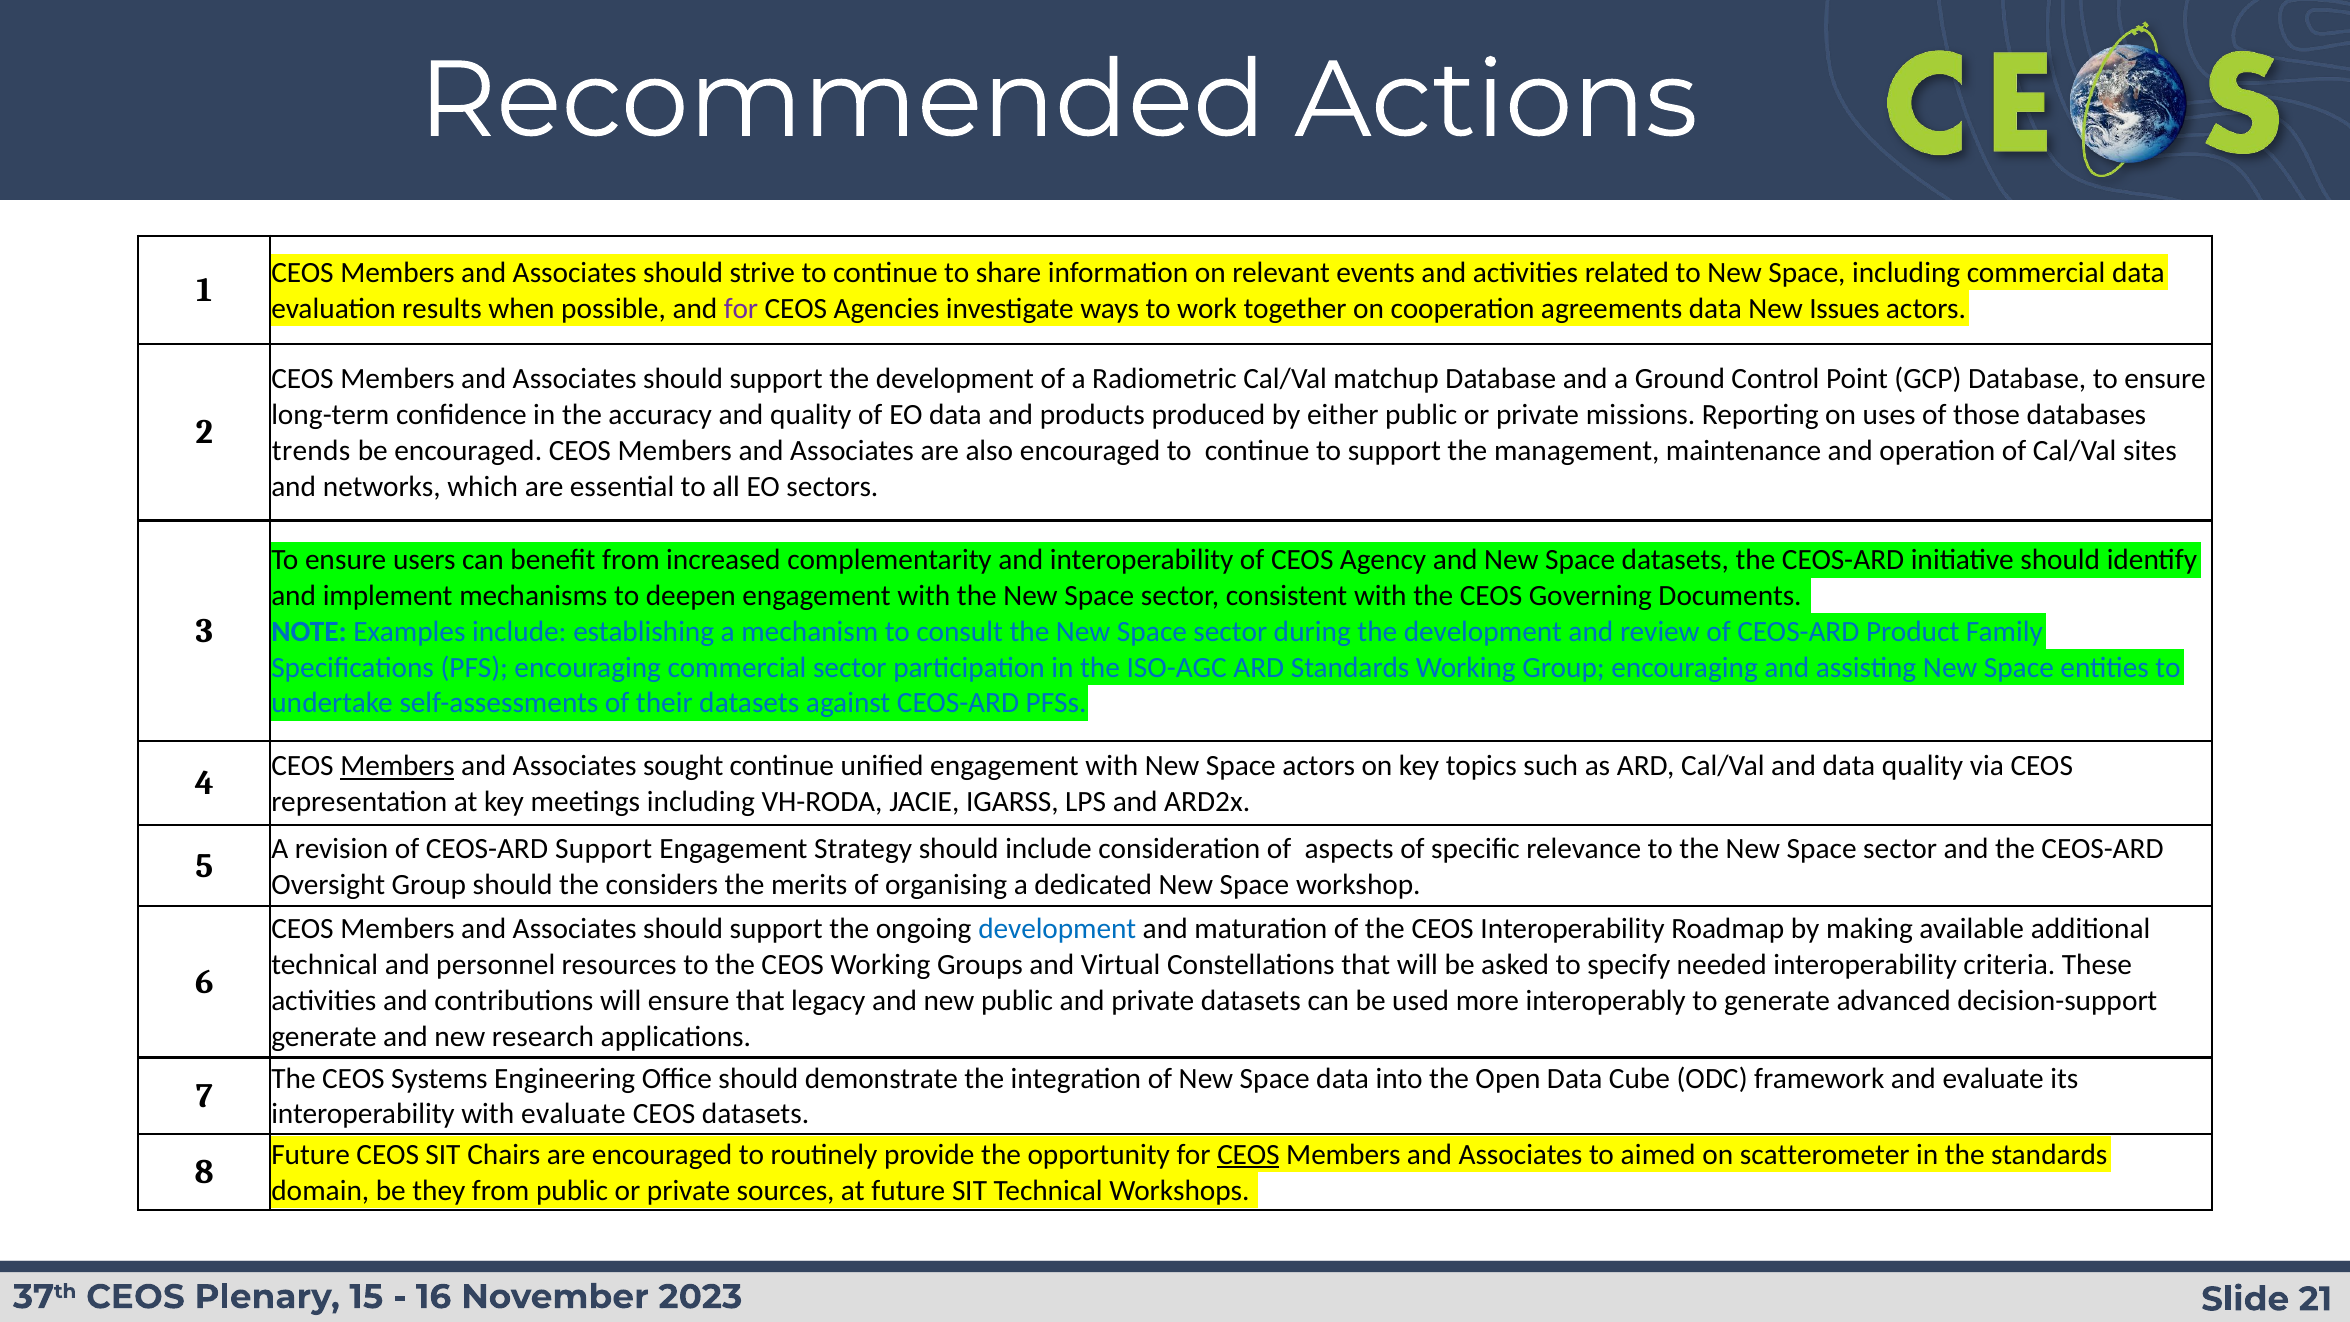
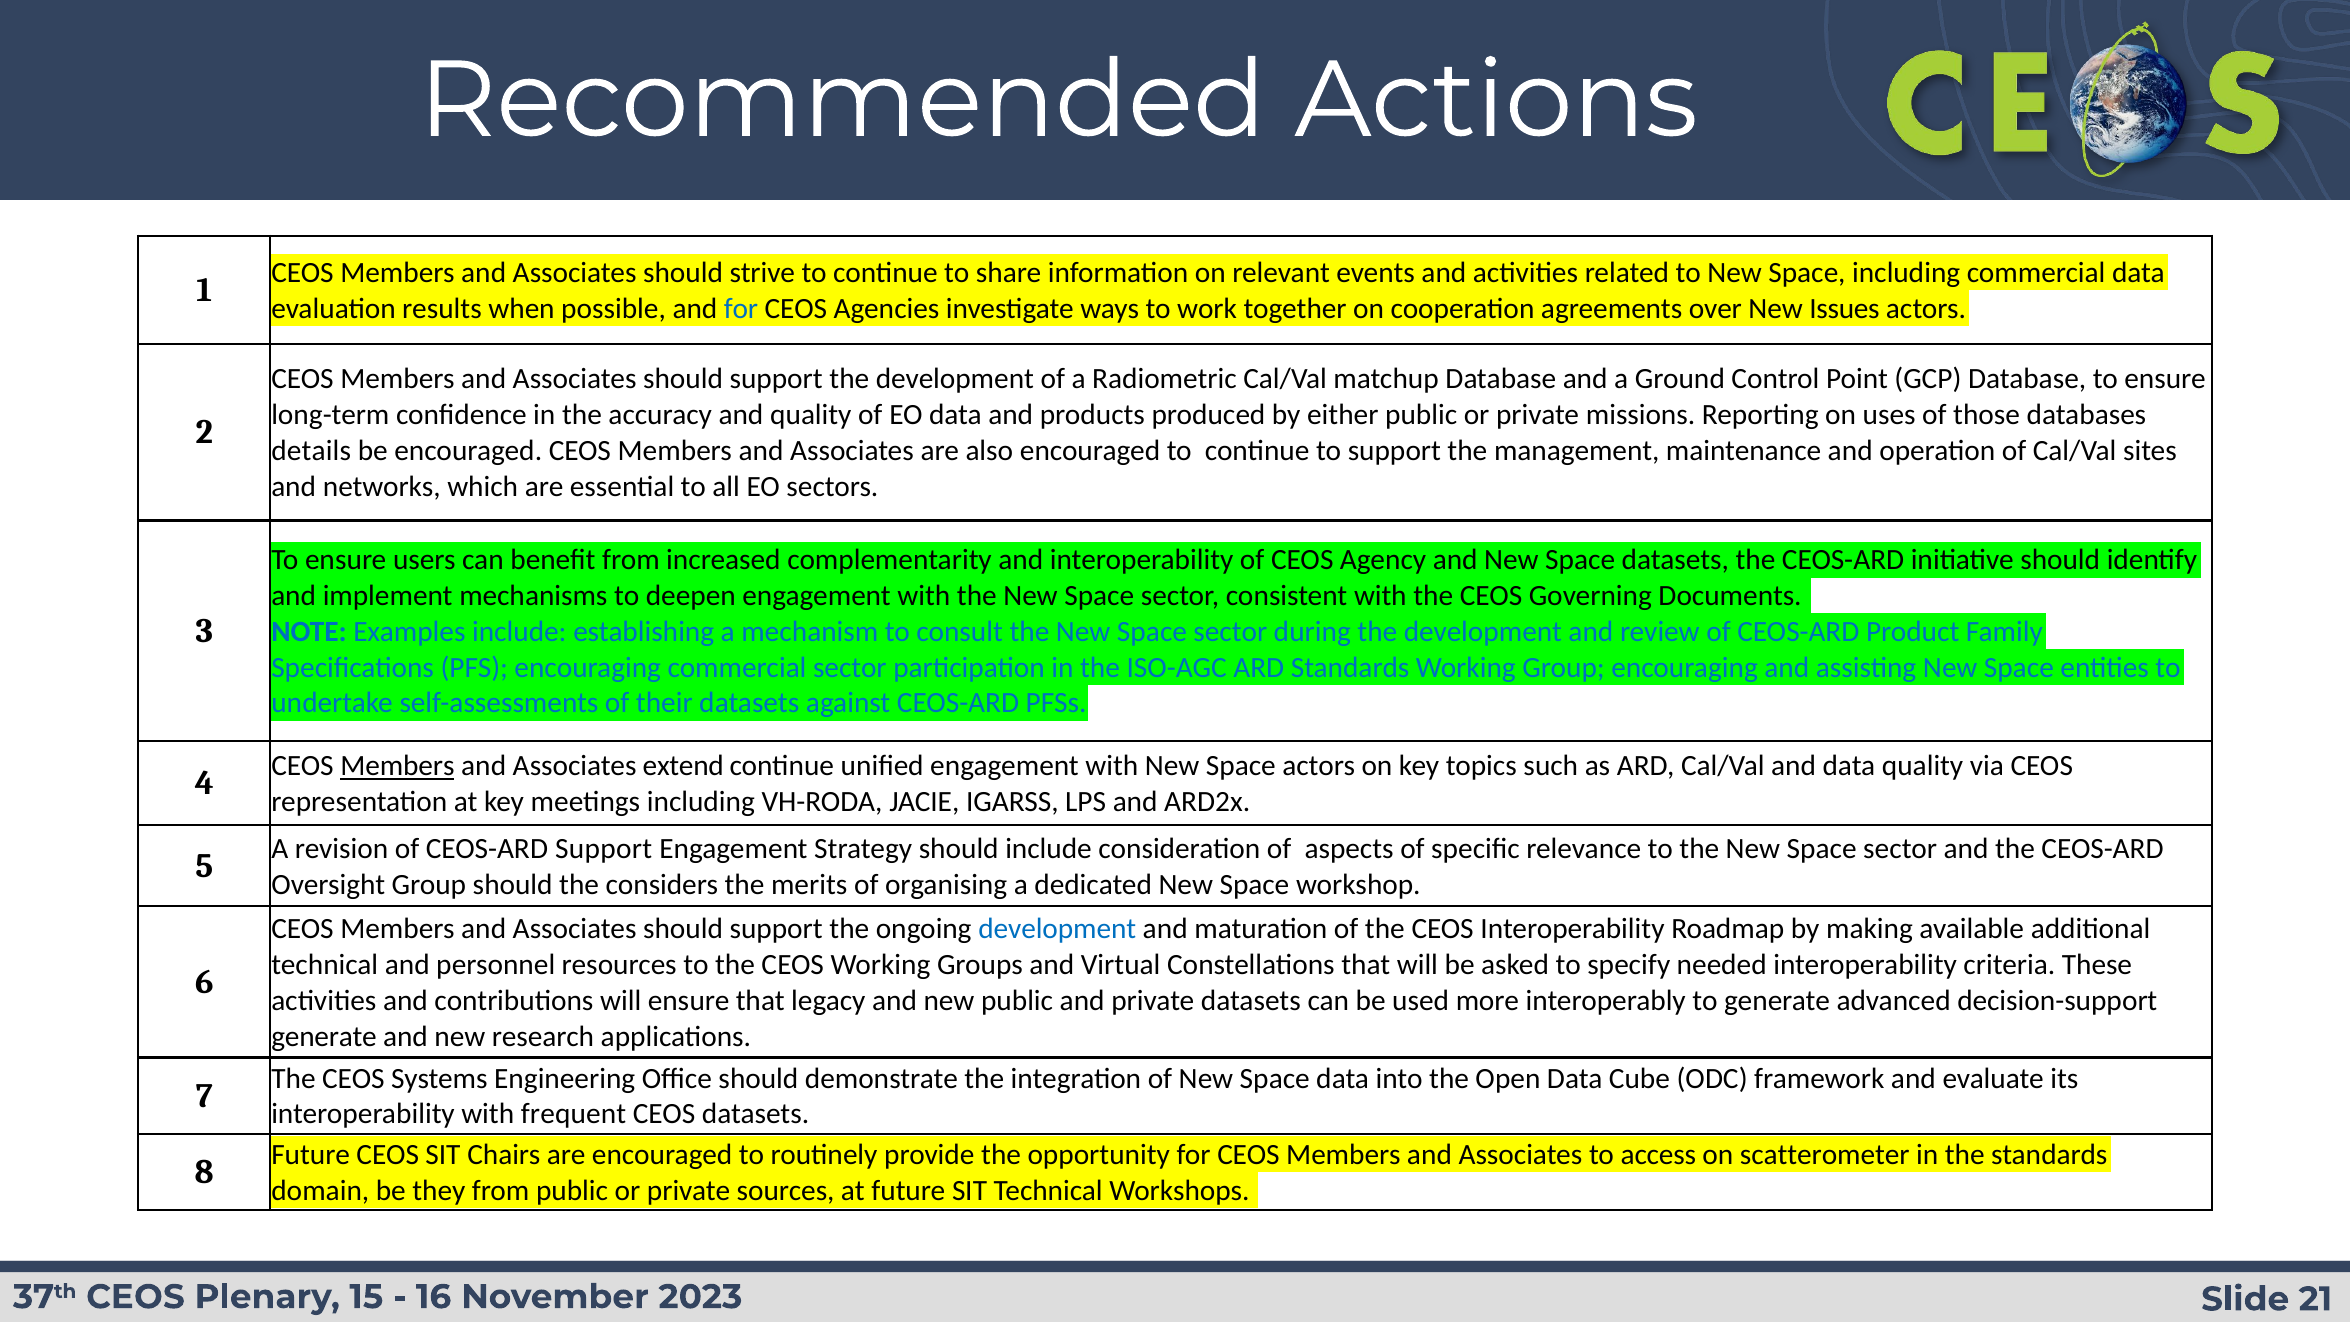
for at (741, 308) colour: purple -> blue
agreements data: data -> over
trends: trends -> details
sought: sought -> extend
with evaluate: evaluate -> frequent
CEOS at (1248, 1154) underline: present -> none
aimed: aimed -> access
